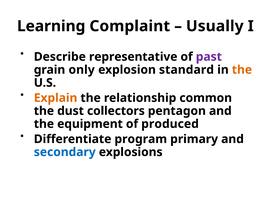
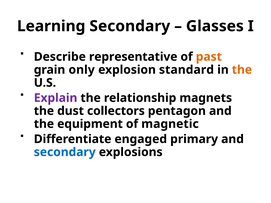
Learning Complaint: Complaint -> Secondary
Usually: Usually -> Glasses
past colour: purple -> orange
Explain colour: orange -> purple
common: common -> magnets
produced: produced -> magnetic
program: program -> engaged
